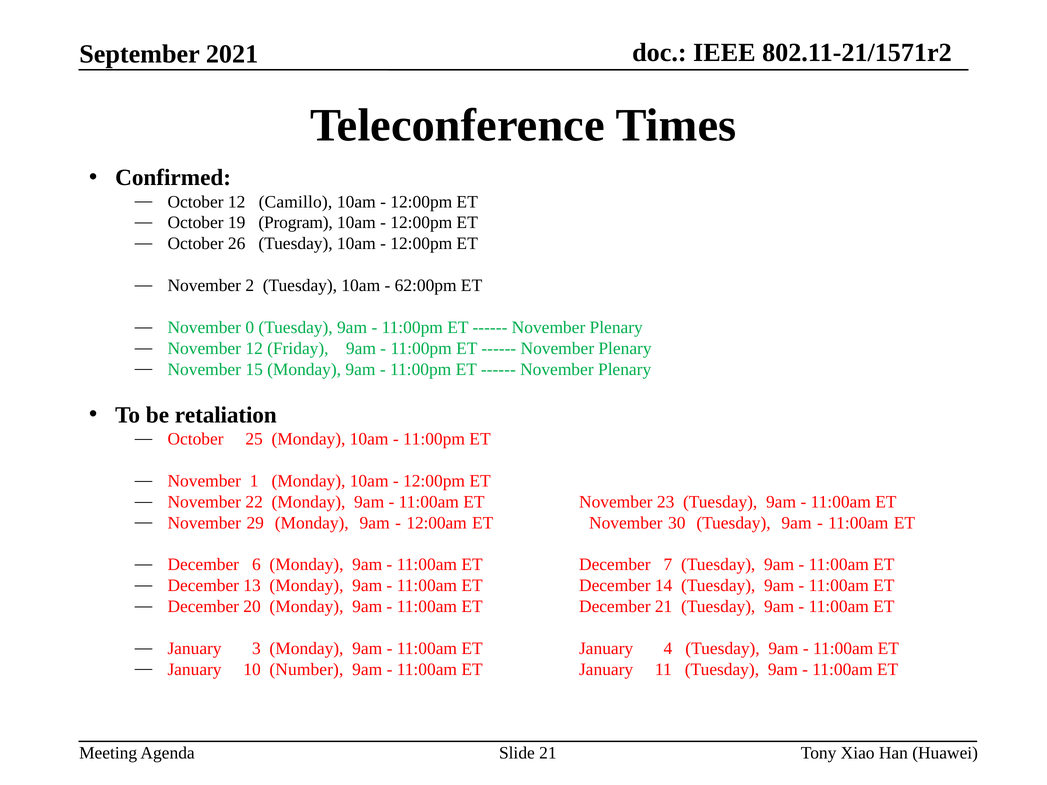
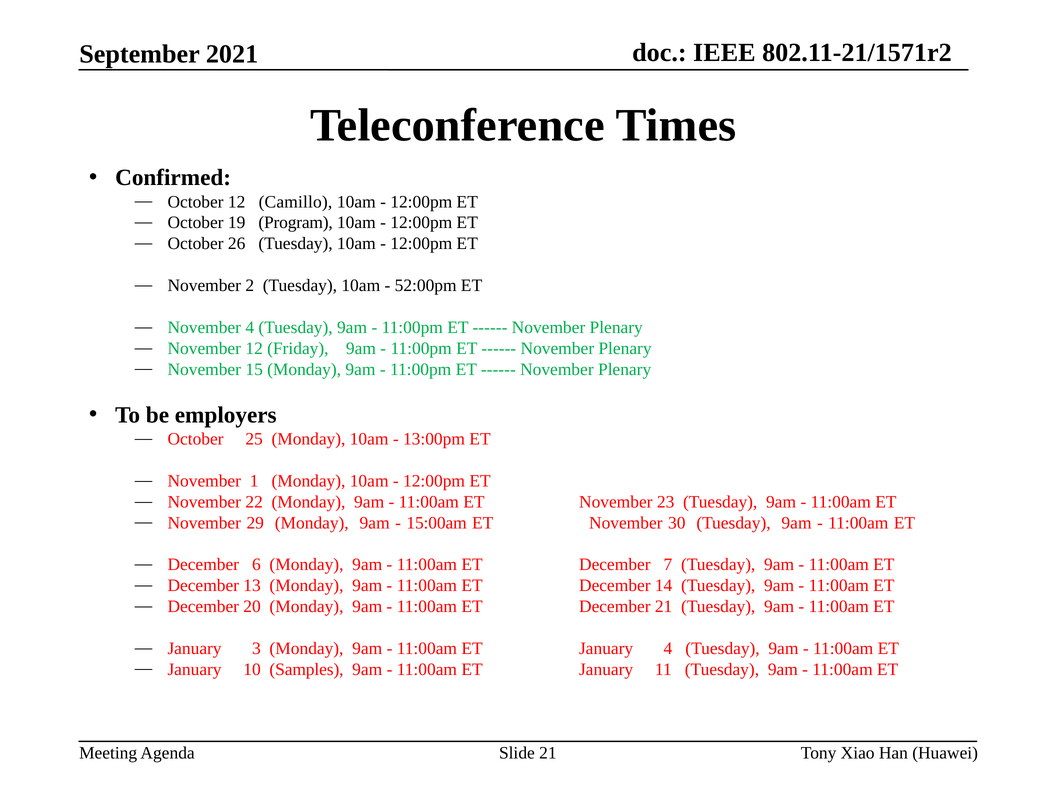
62:00pm: 62:00pm -> 52:00pm
November 0: 0 -> 4
retaliation: retaliation -> employers
11:00pm at (434, 439): 11:00pm -> 13:00pm
12:00am: 12:00am -> 15:00am
Number: Number -> Samples
